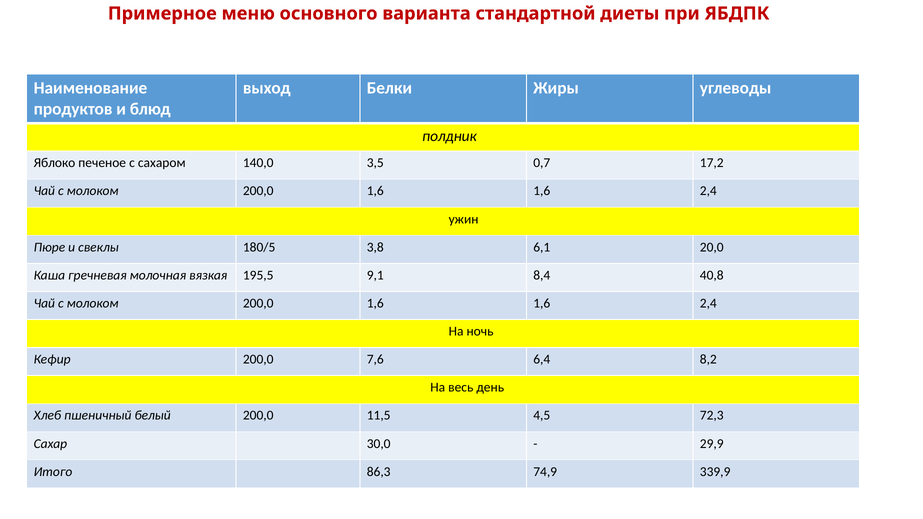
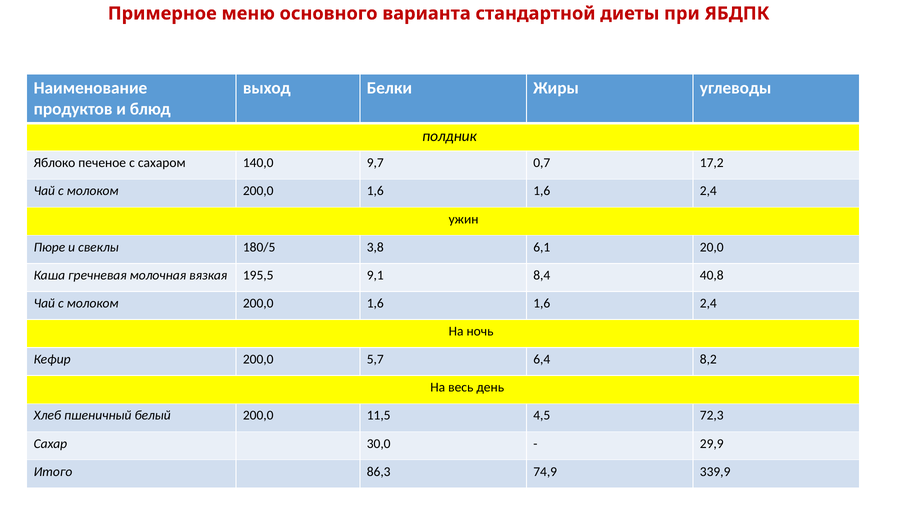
3,5: 3,5 -> 9,7
7,6: 7,6 -> 5,7
